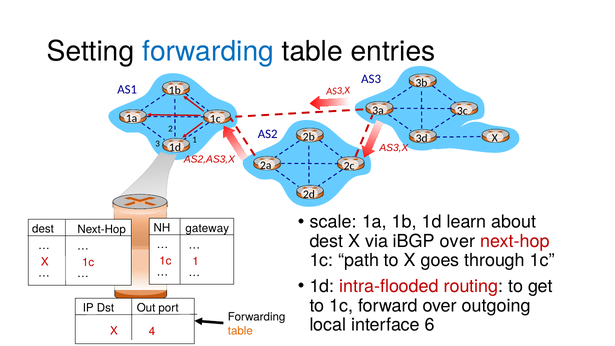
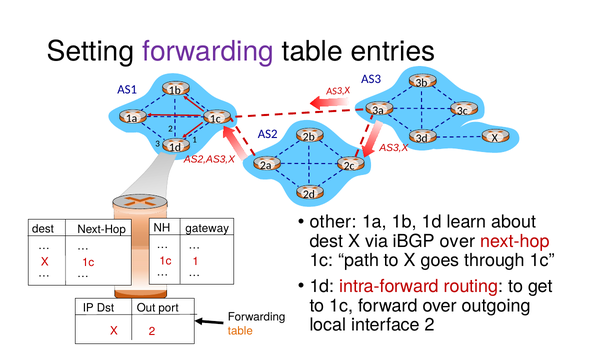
forwarding at (208, 52) colour: blue -> purple
scale: scale -> other
intra-flooded: intra-flooded -> intra-forward
interface 6: 6 -> 2
X 4: 4 -> 2
